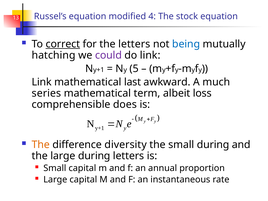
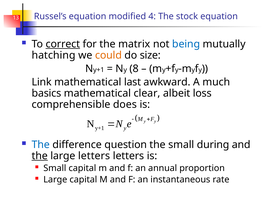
the letters: letters -> matrix
could colour: purple -> orange
do link: link -> size
5: 5 -> 8
series: series -> basics
term: term -> clear
The at (41, 145) colour: orange -> blue
diversity: diversity -> question
the at (40, 156) underline: none -> present
large during: during -> letters
